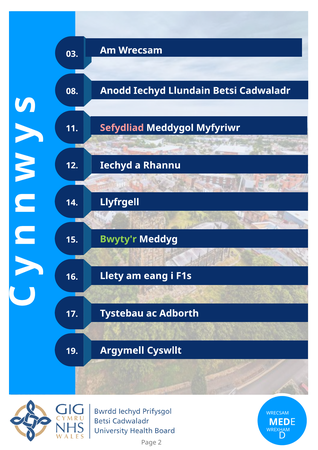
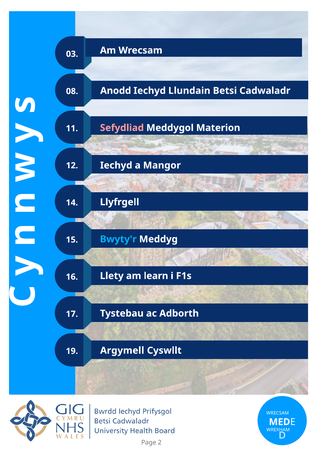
Myfyriwr: Myfyriwr -> Materion
Rhannu: Rhannu -> Mangor
Bwyty'r colour: light green -> light blue
eang: eang -> learn
